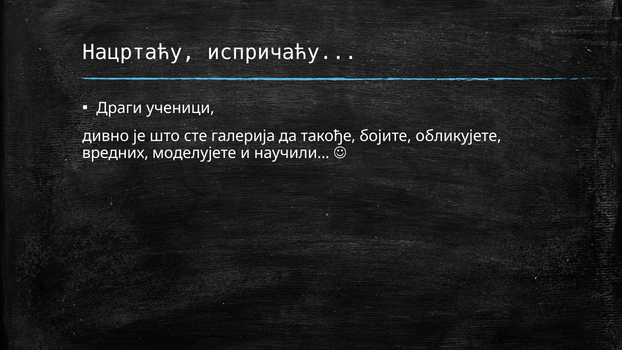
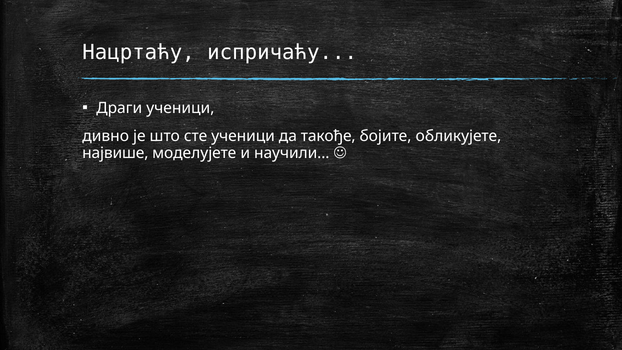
сте галерија: галерија -> ученици
вредних: вредних -> највише
